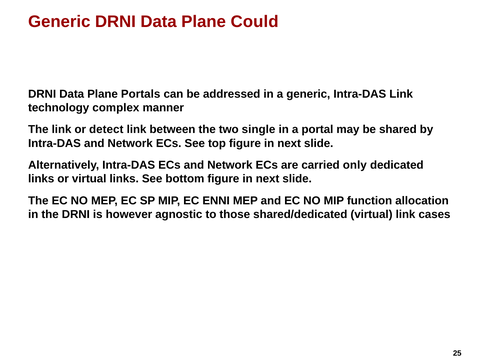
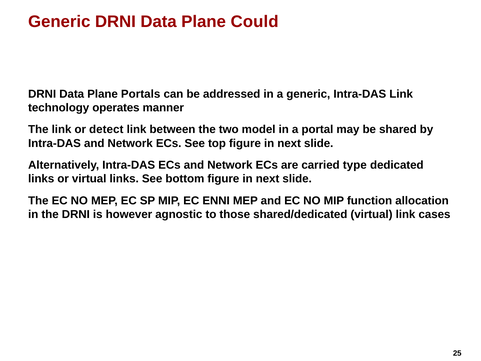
complex: complex -> operates
single: single -> model
only: only -> type
